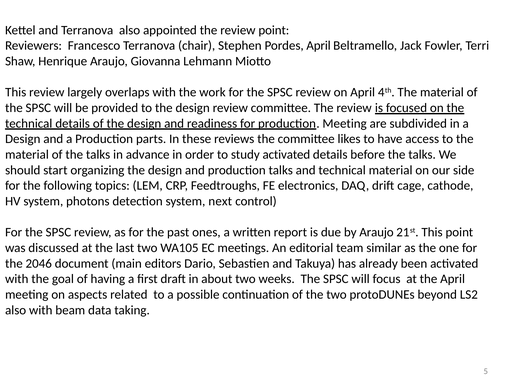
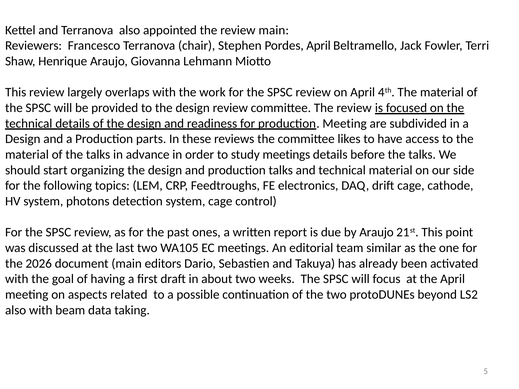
review point: point -> main
study activated: activated -> meetings
system next: next -> cage
2046: 2046 -> 2026
